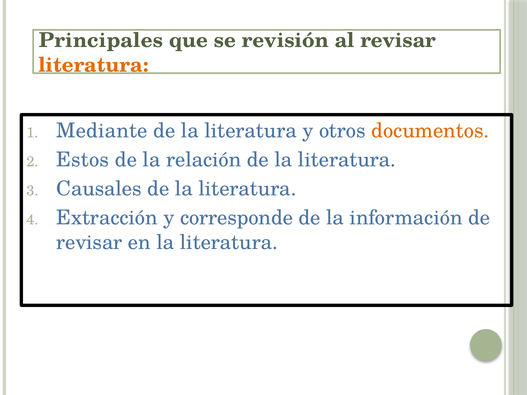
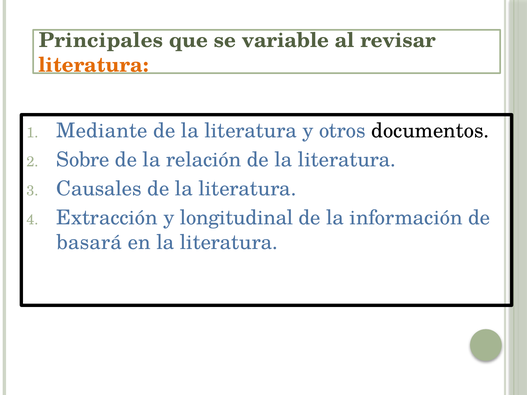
revisión: revisión -> variable
documentos colour: orange -> black
Estos: Estos -> Sobre
corresponde: corresponde -> longitudinal
revisar at (89, 243): revisar -> basará
